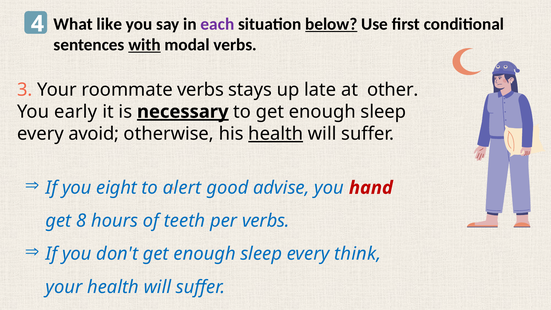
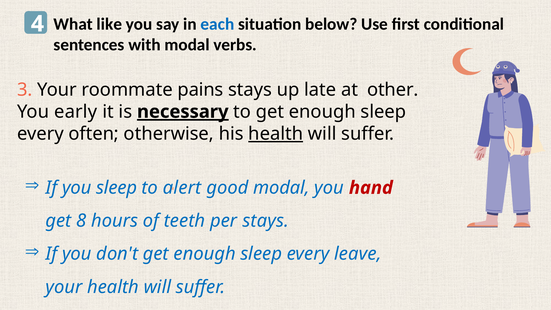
each colour: purple -> blue
below underline: present -> none
with underline: present -> none
roommate verbs: verbs -> pains
avoid: avoid -> often
you eight: eight -> sleep
good advise: advise -> modal
per verbs: verbs -> stays
think: think -> leave
